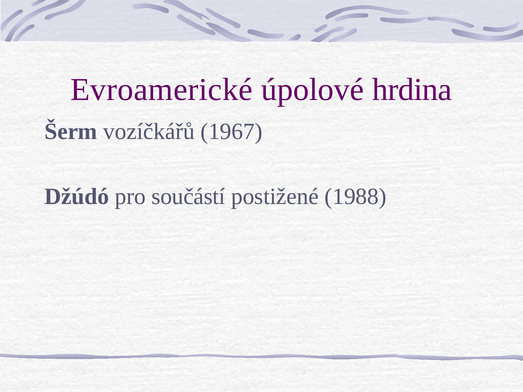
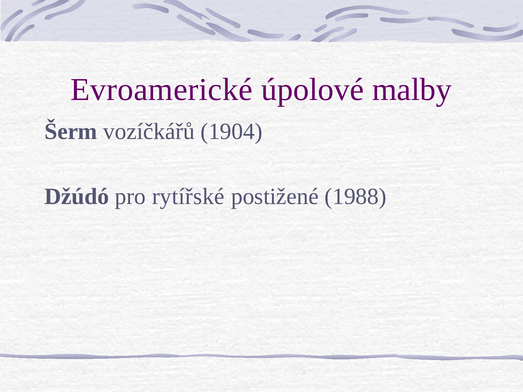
hrdina: hrdina -> malby
1967: 1967 -> 1904
součástí: součástí -> rytířské
